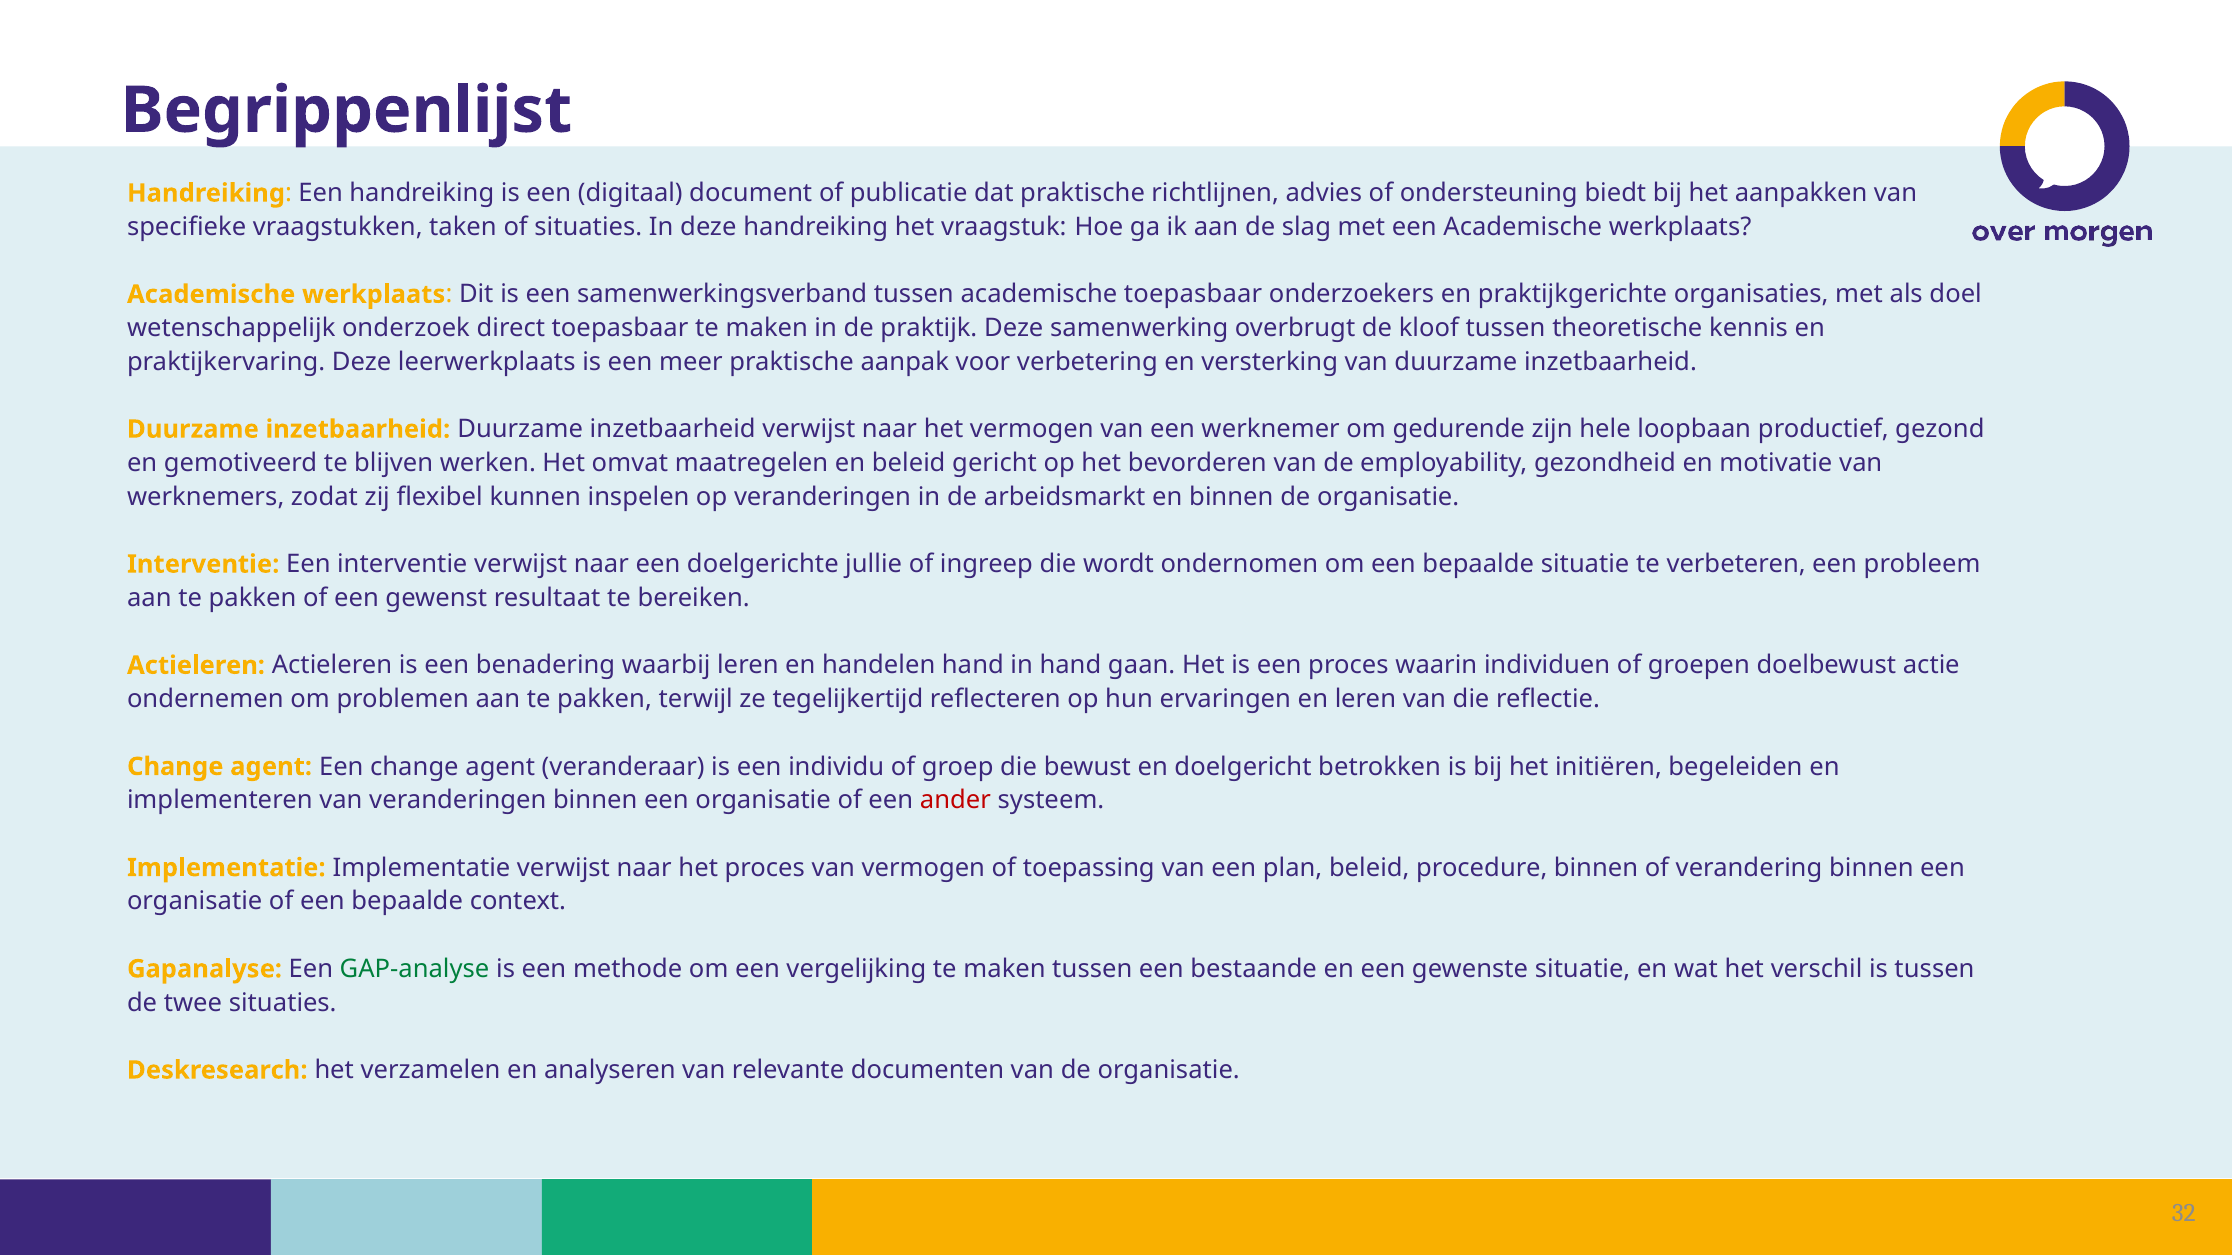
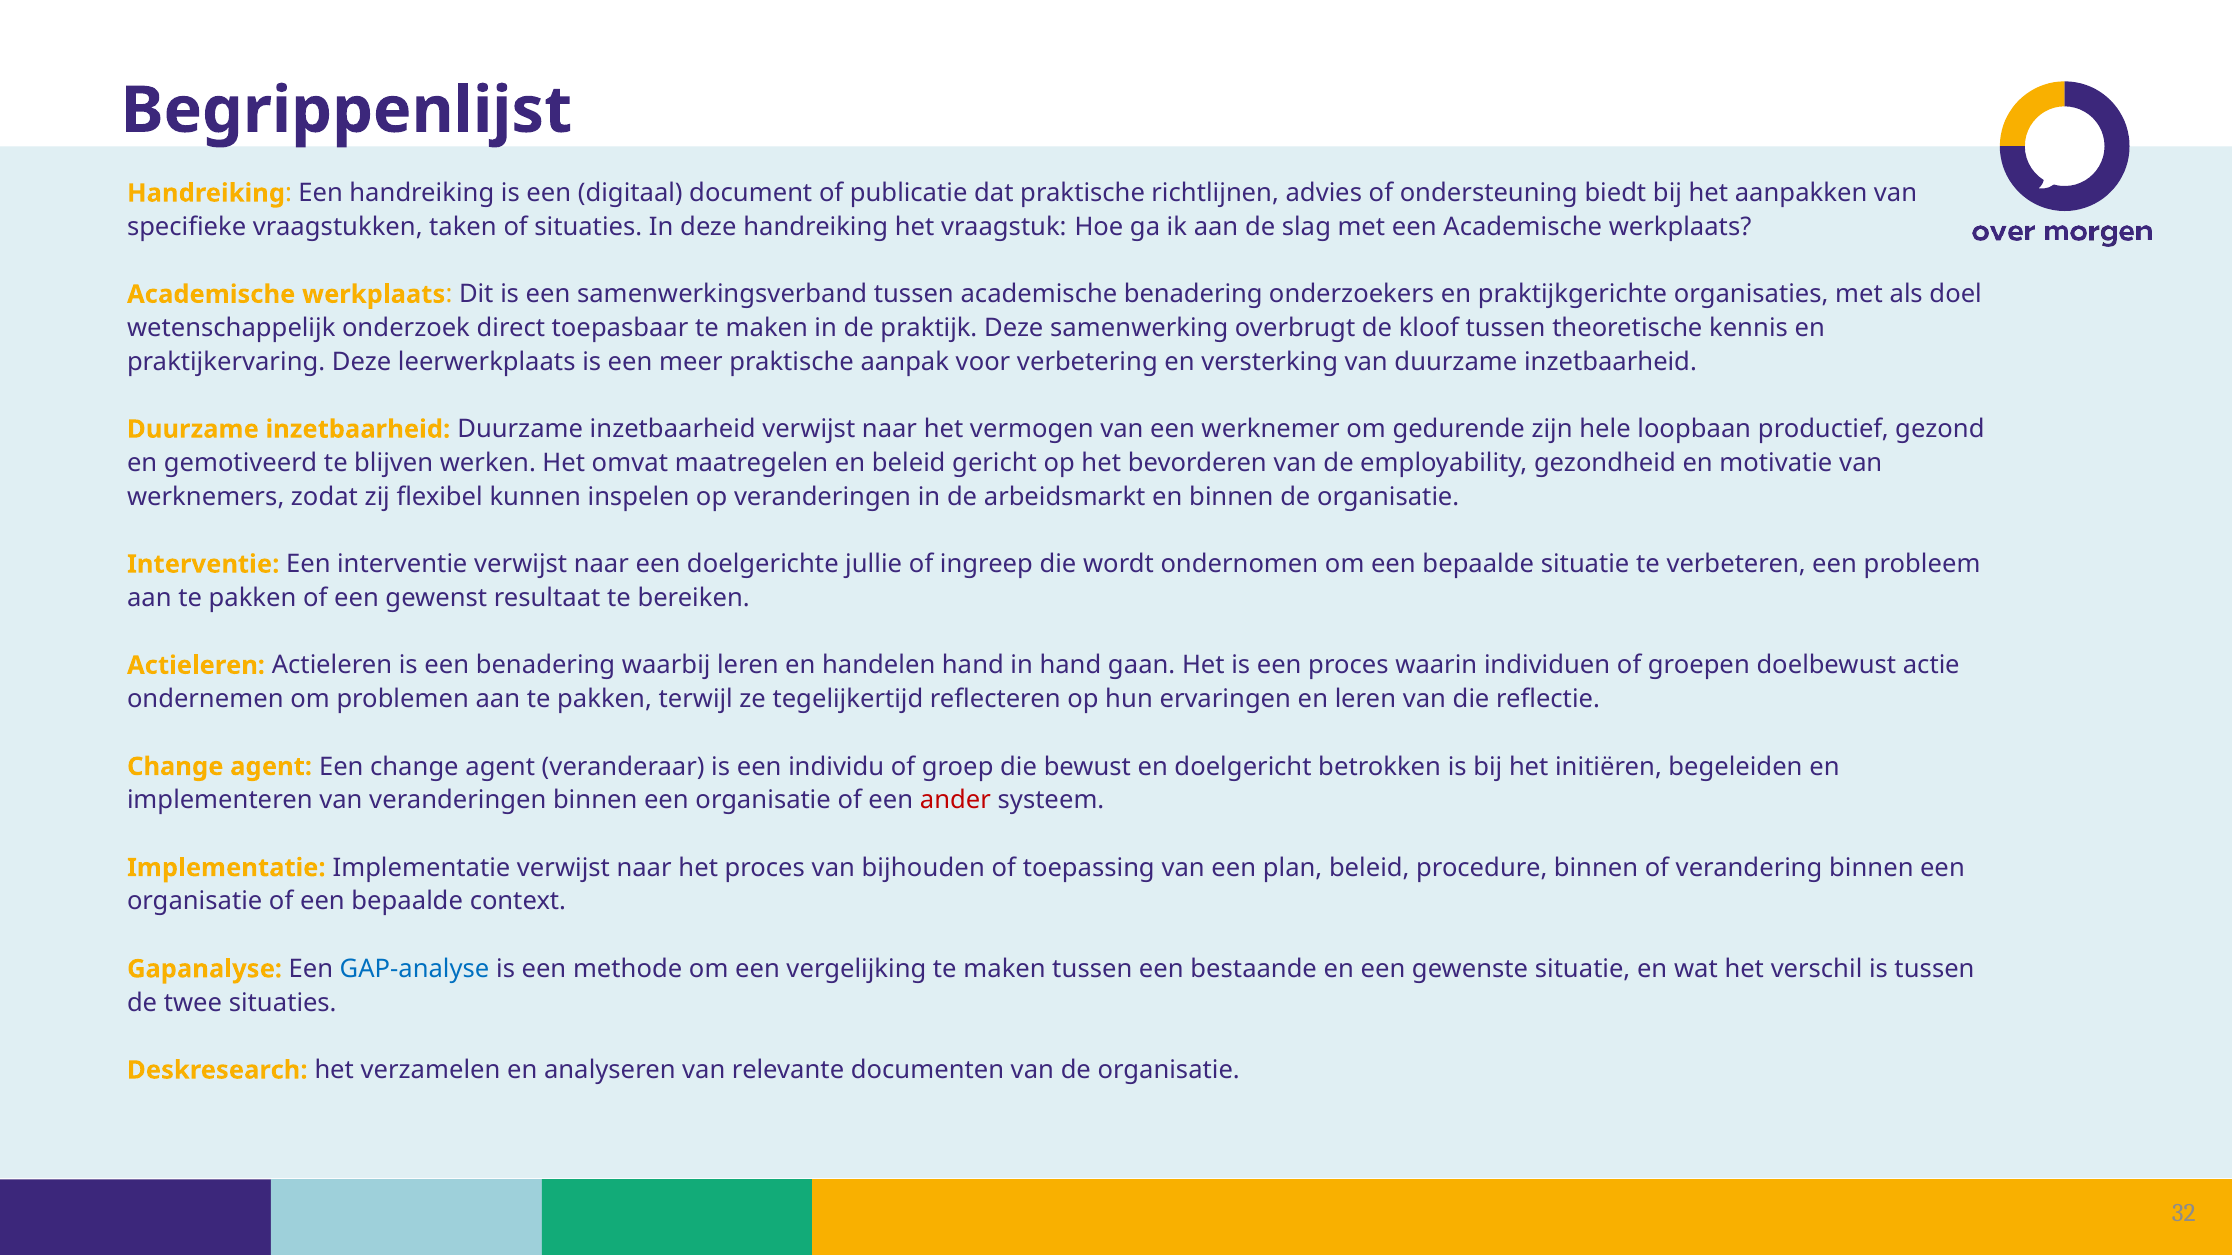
academische toepasbaar: toepasbaar -> benadering
van vermogen: vermogen -> bijhouden
GAP-analyse colour: green -> blue
